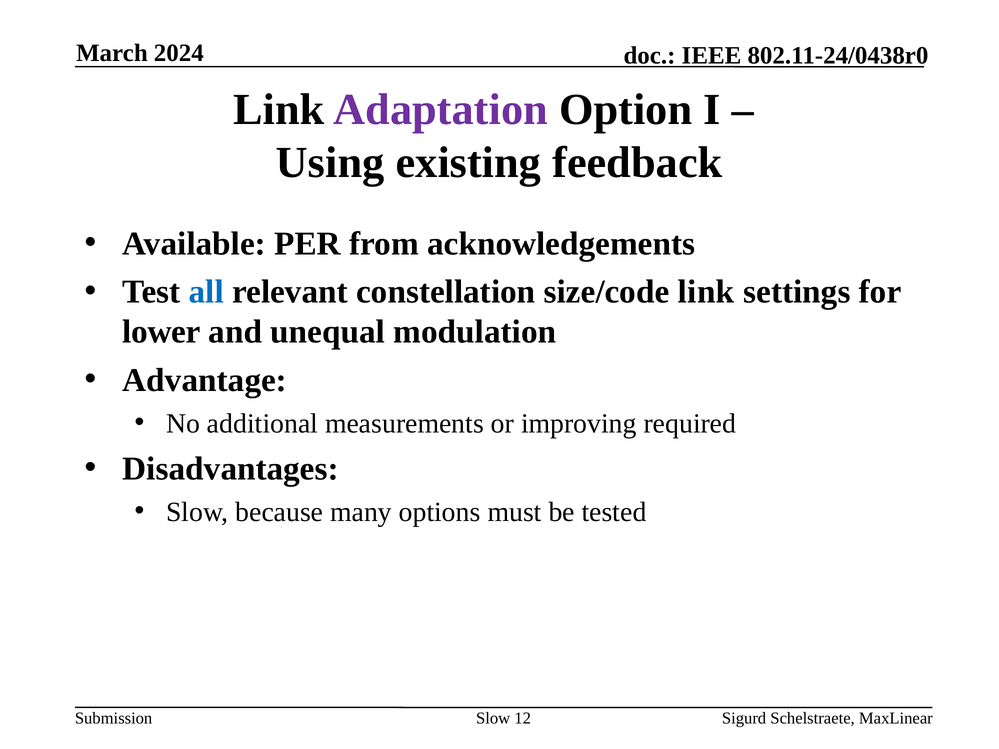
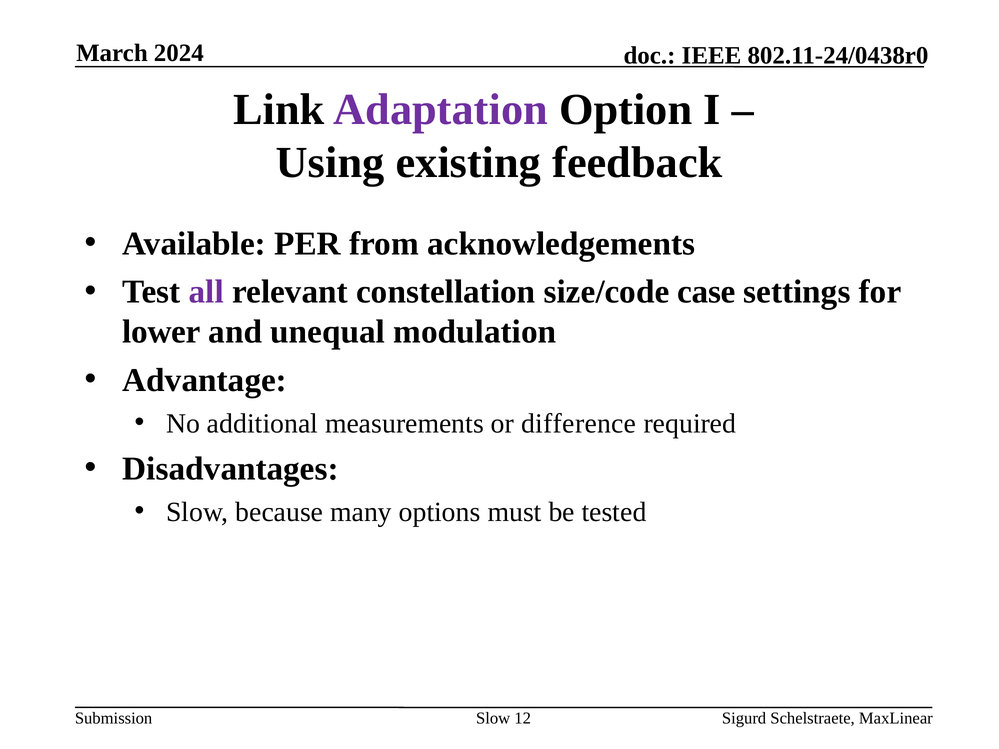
all colour: blue -> purple
size/code link: link -> case
improving: improving -> difference
